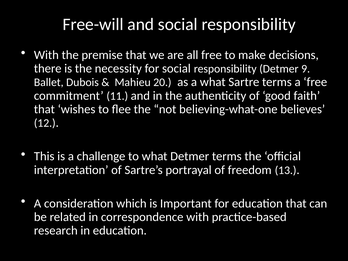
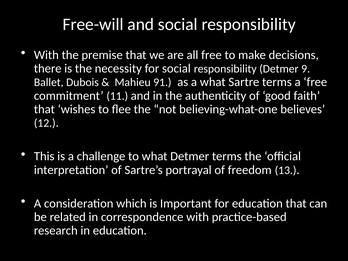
20: 20 -> 91
